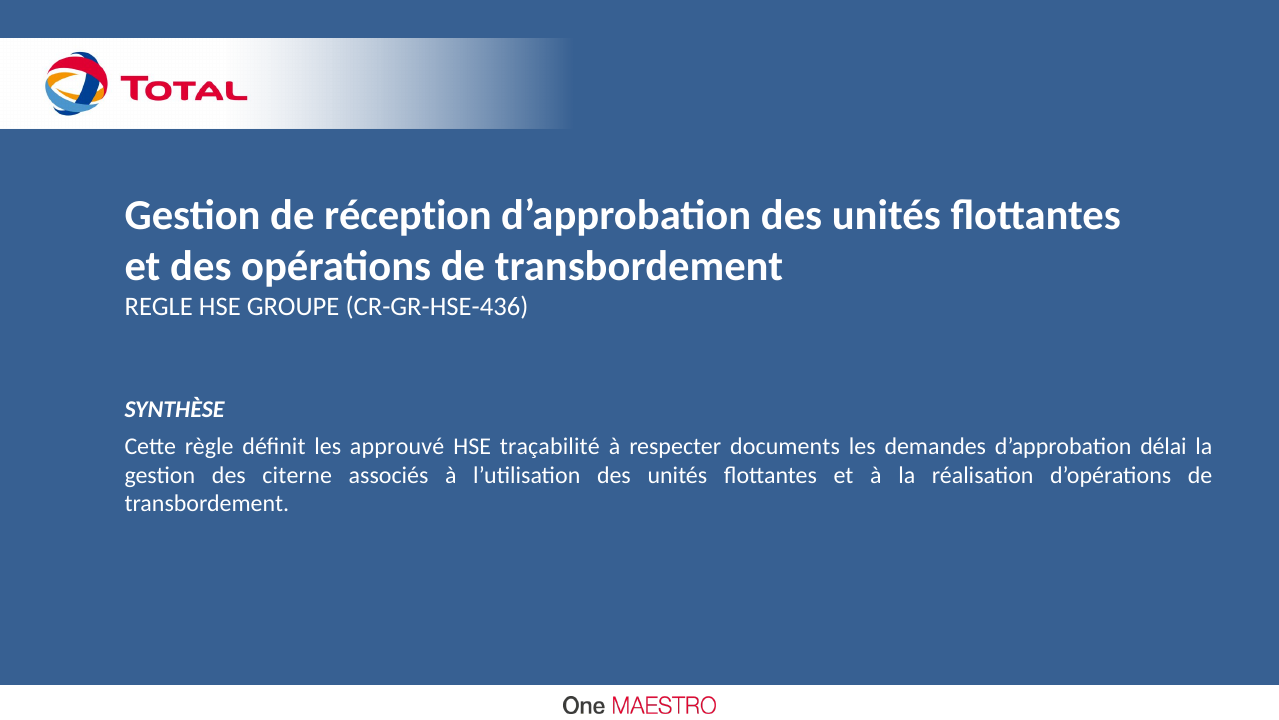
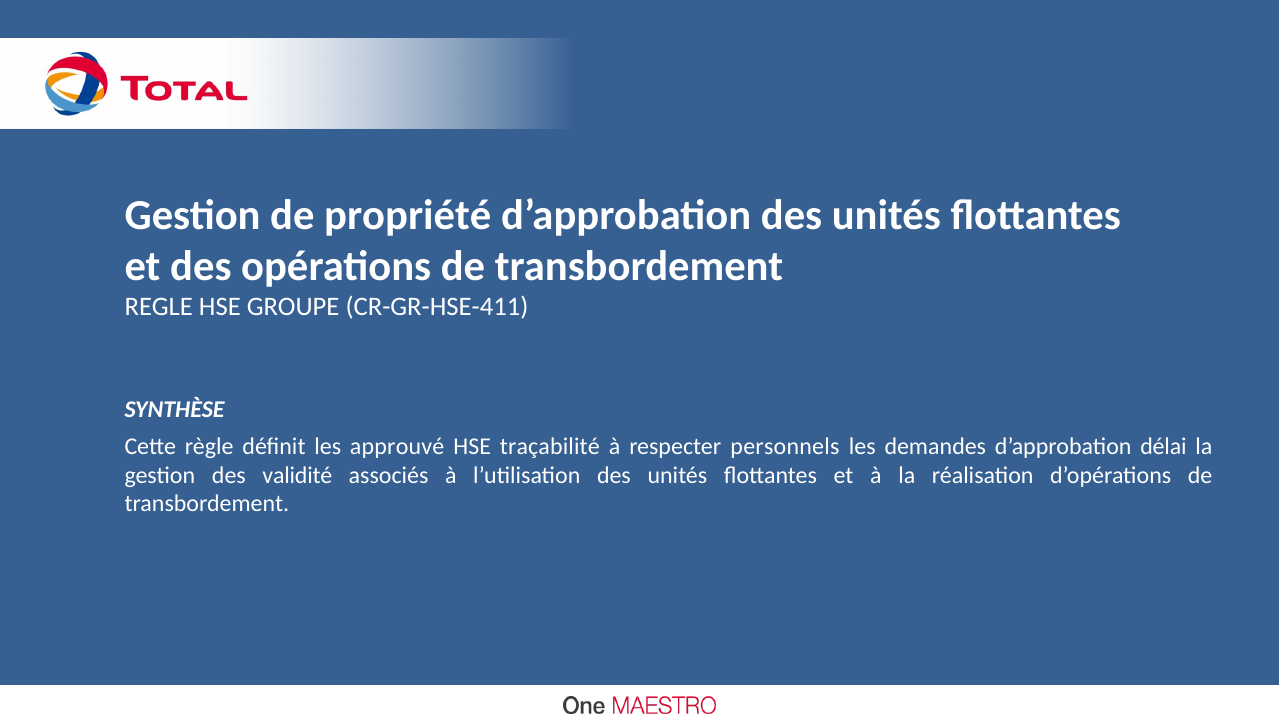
réception: réception -> propriété
CR-GR-HSE-436: CR-GR-HSE-436 -> CR-GR-HSE-411
documents: documents -> personnels
citerne: citerne -> validité
